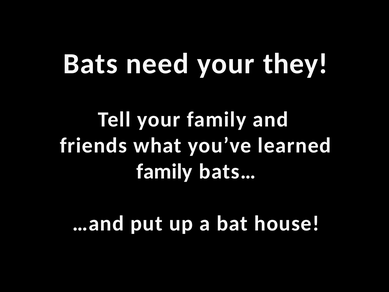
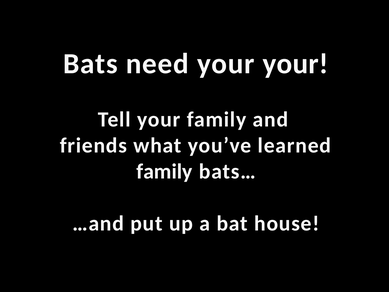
your they: they -> your
